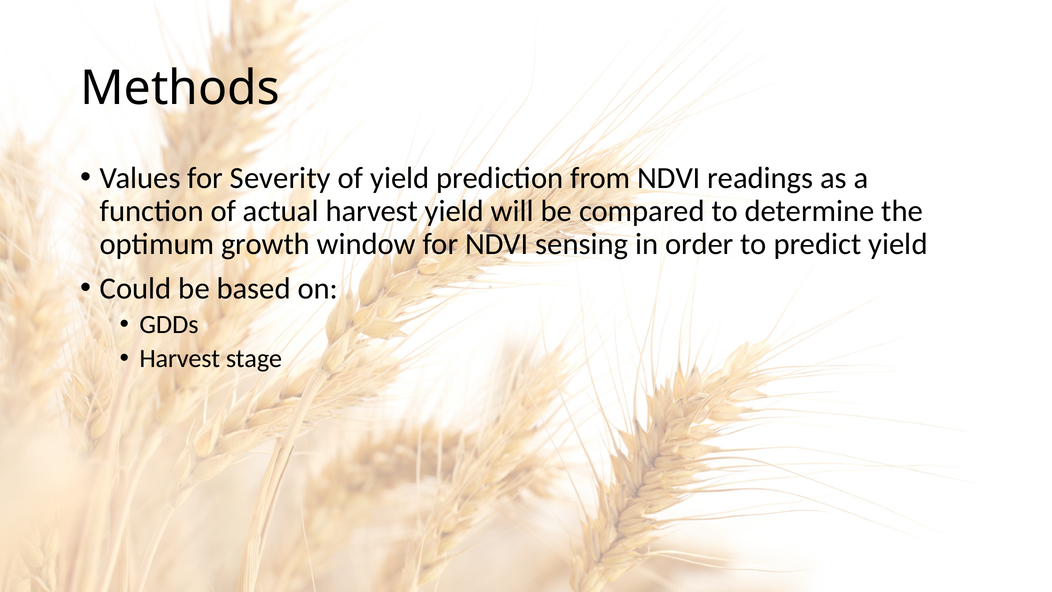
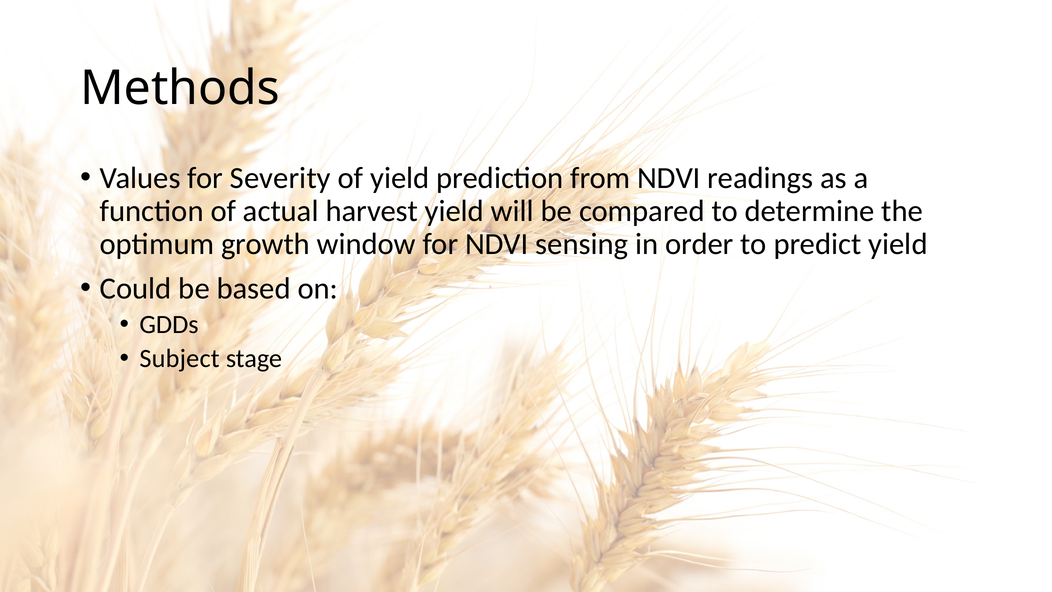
Harvest at (180, 358): Harvest -> Subject
